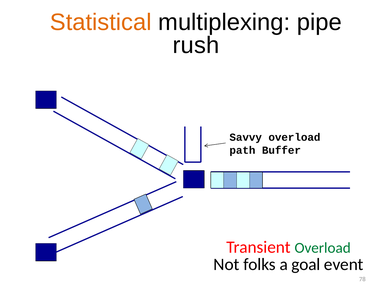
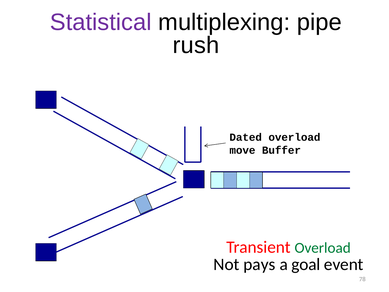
Statistical colour: orange -> purple
Savvy: Savvy -> Dated
path: path -> move
folks: folks -> pays
